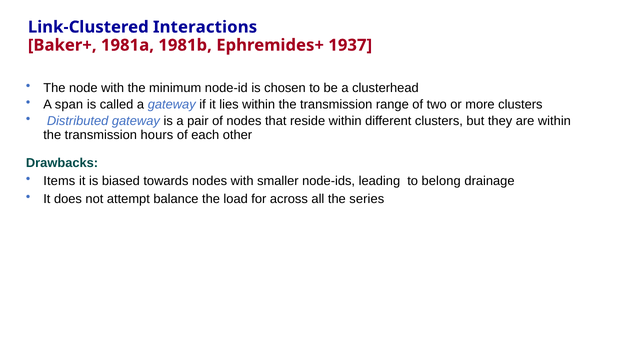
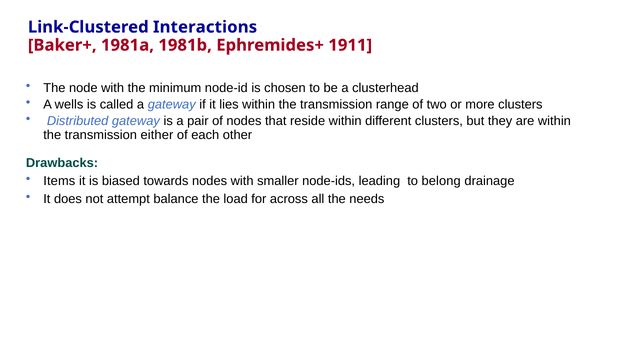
1937: 1937 -> 1911
span: span -> wells
hours: hours -> either
series: series -> needs
